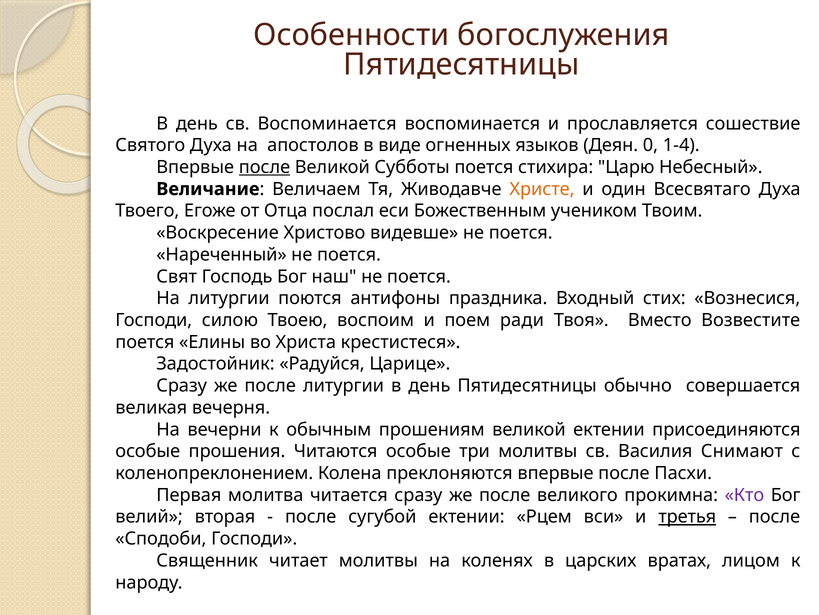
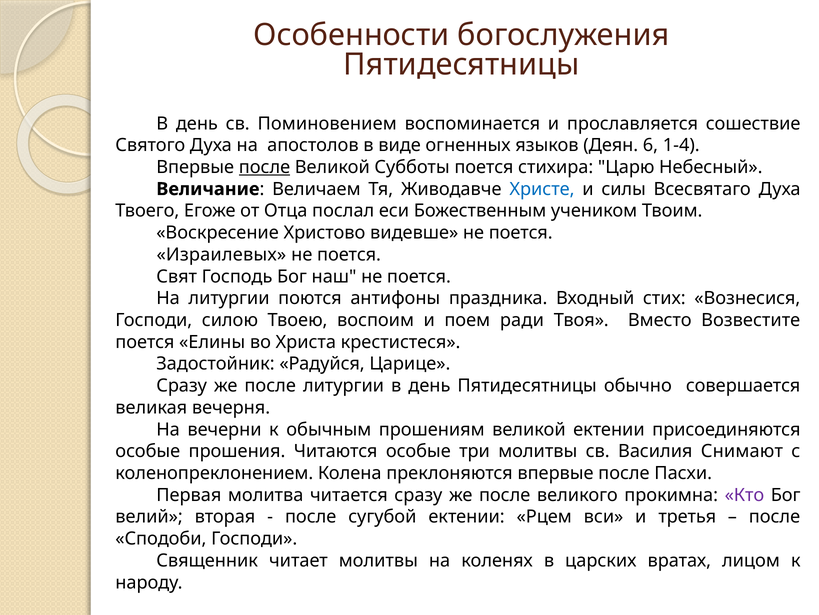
св Воспоминается: Воспоминается -> Поминовением
0: 0 -> 6
Христе colour: orange -> blue
один: один -> силы
Нареченный: Нареченный -> Израилевых
третья underline: present -> none
